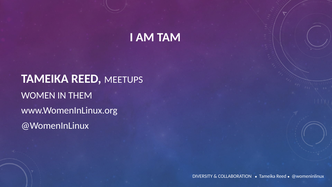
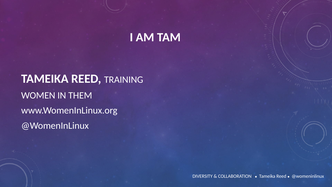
MEETUPS: MEETUPS -> TRAINING
